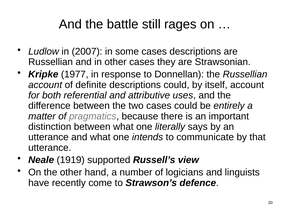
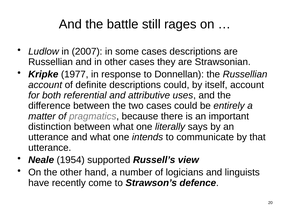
1919: 1919 -> 1954
